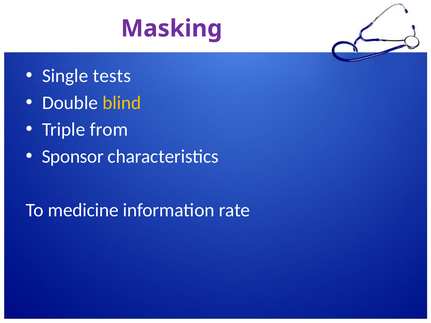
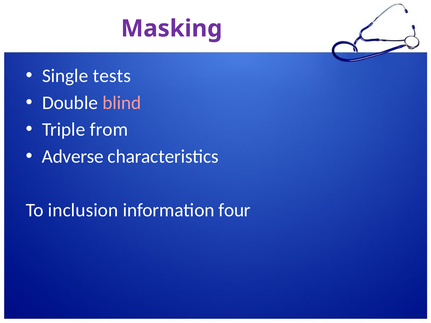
blind colour: yellow -> pink
Sponsor: Sponsor -> Adverse
medicine: medicine -> inclusion
rate: rate -> four
